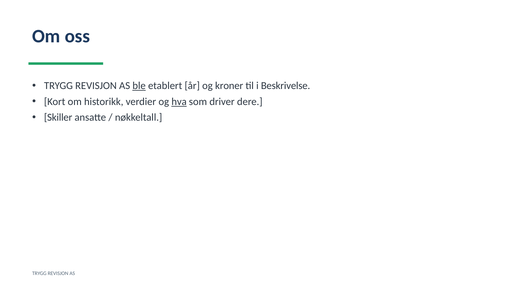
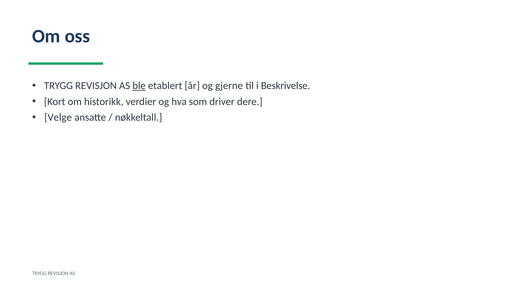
kroner: kroner -> gjerne
hva underline: present -> none
Skiller: Skiller -> Velge
